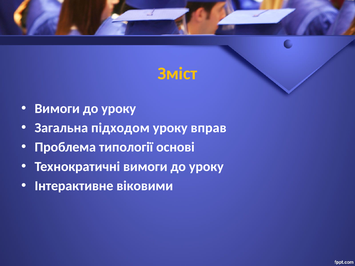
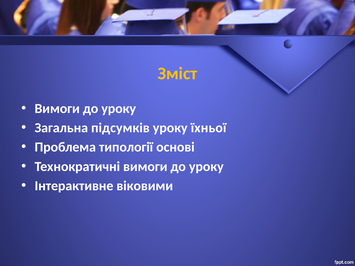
підходом: підходом -> підсумків
вправ: вправ -> їхньої
